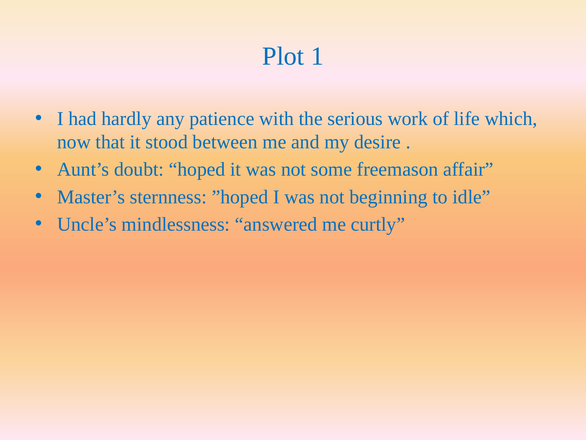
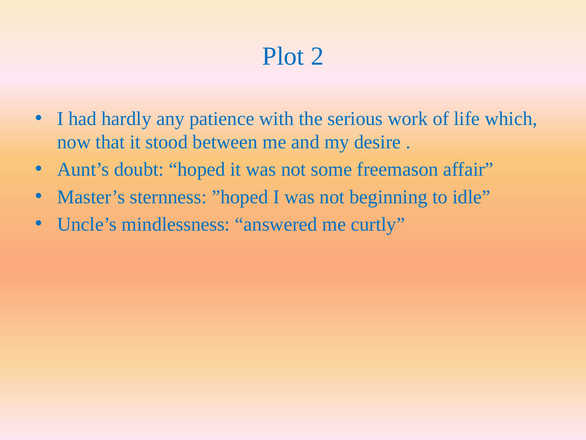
1: 1 -> 2
